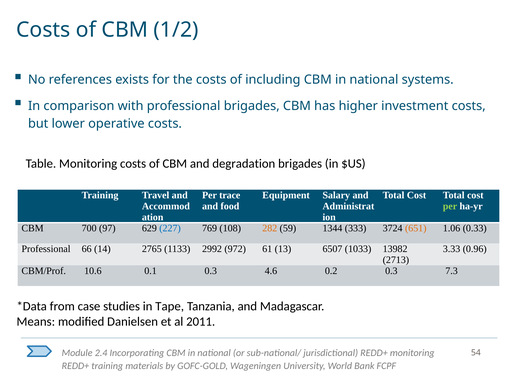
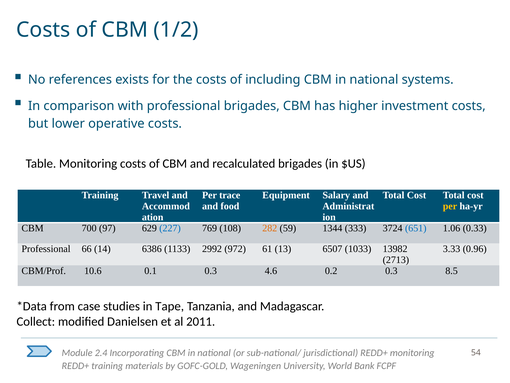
degradation: degradation -> recalculated
per at (450, 206) colour: light green -> yellow
651 colour: orange -> blue
2765: 2765 -> 6386
7.3: 7.3 -> 8.5
Means: Means -> Collect
